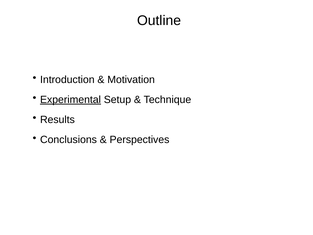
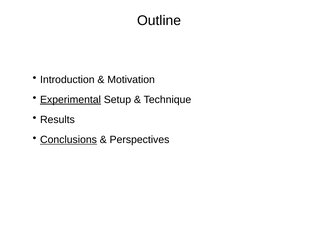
Conclusions underline: none -> present
